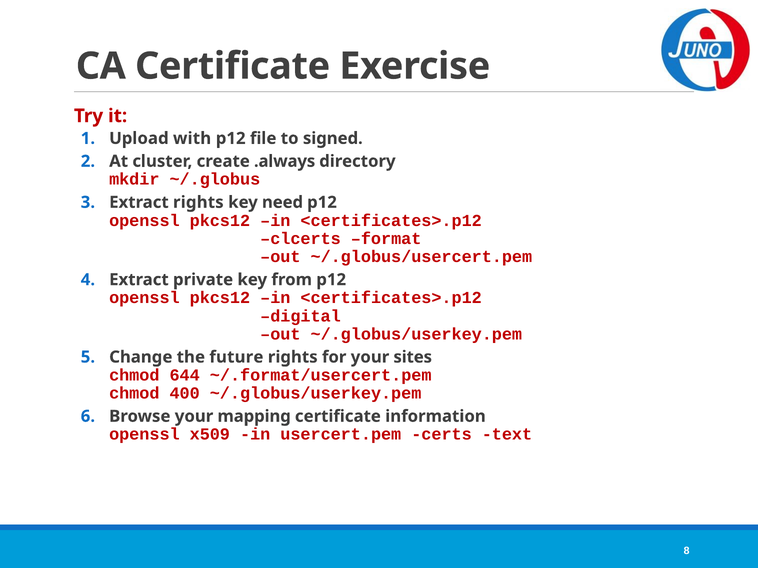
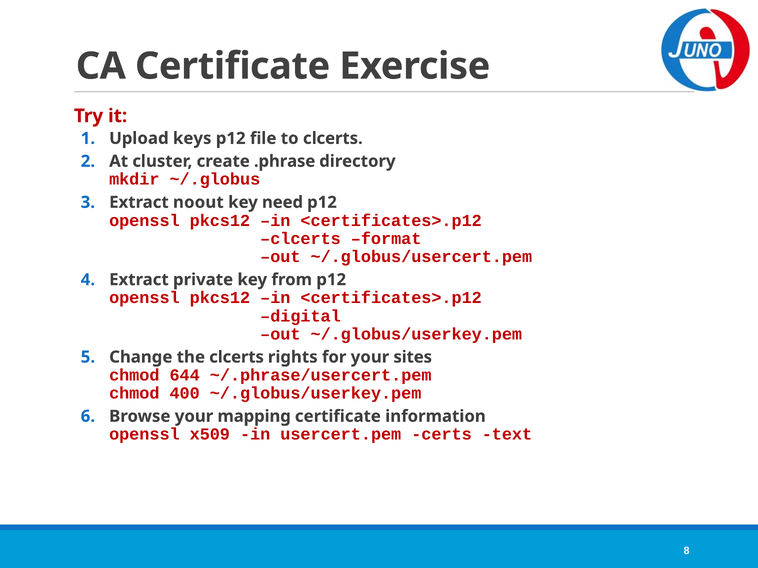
with: with -> keys
to signed: signed -> clcerts
.always: .always -> .phrase
Extract rights: rights -> noout
the future: future -> clcerts
~/.format/usercert.pem: ~/.format/usercert.pem -> ~/.phrase/usercert.pem
